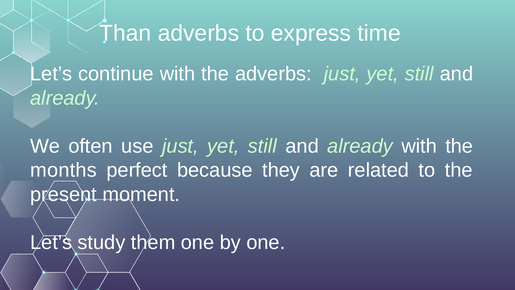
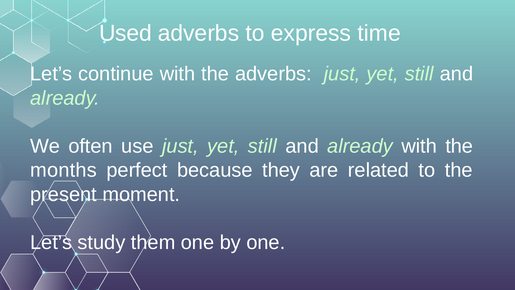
Than: Than -> Used
